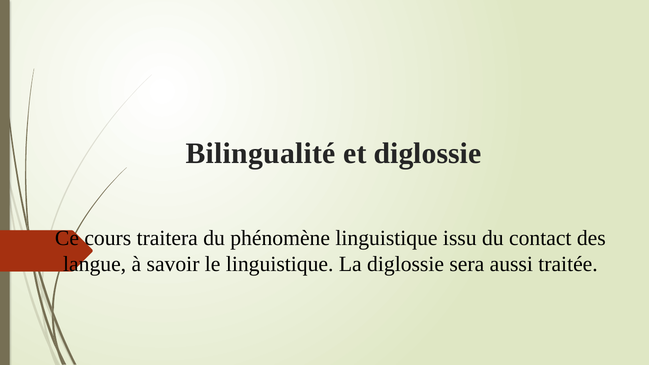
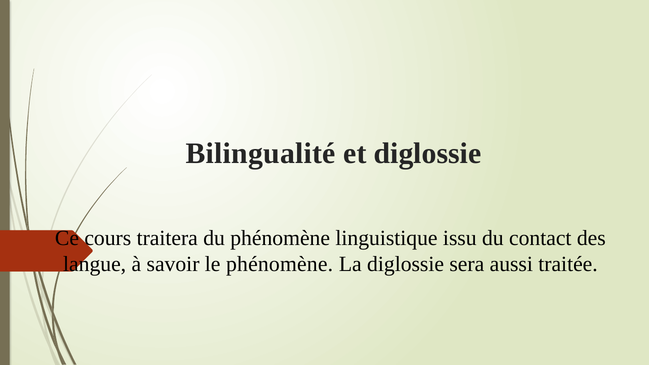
le linguistique: linguistique -> phénomène
